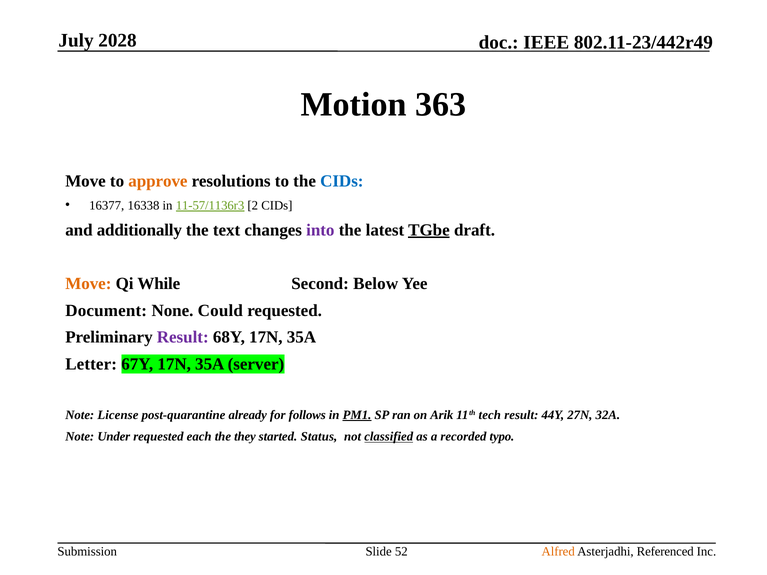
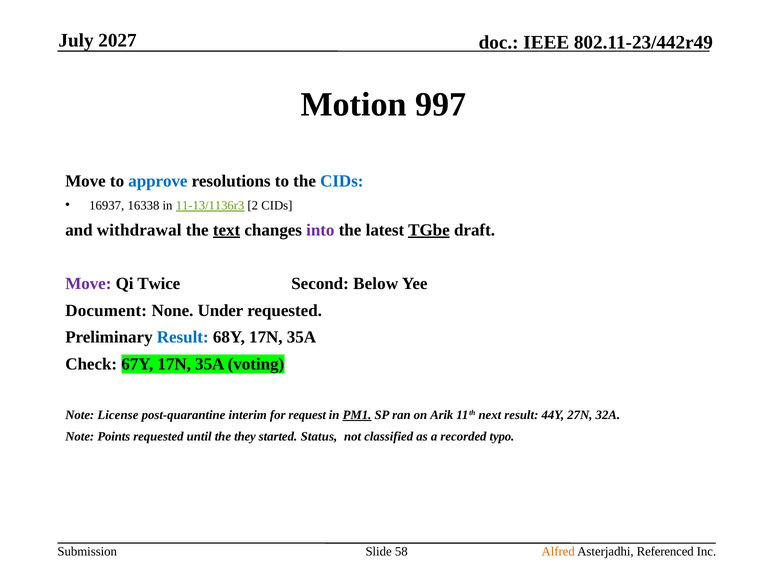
2028: 2028 -> 2027
363: 363 -> 997
approve colour: orange -> blue
16377: 16377 -> 16937
11-57/1136r3: 11-57/1136r3 -> 11-13/1136r3
additionally: additionally -> withdrawal
text underline: none -> present
Move at (88, 284) colour: orange -> purple
While: While -> Twice
Could: Could -> Under
Result at (183, 337) colour: purple -> blue
Letter: Letter -> Check
server: server -> voting
already: already -> interim
follows: follows -> request
tech: tech -> next
Under: Under -> Points
each: each -> until
classified underline: present -> none
52: 52 -> 58
